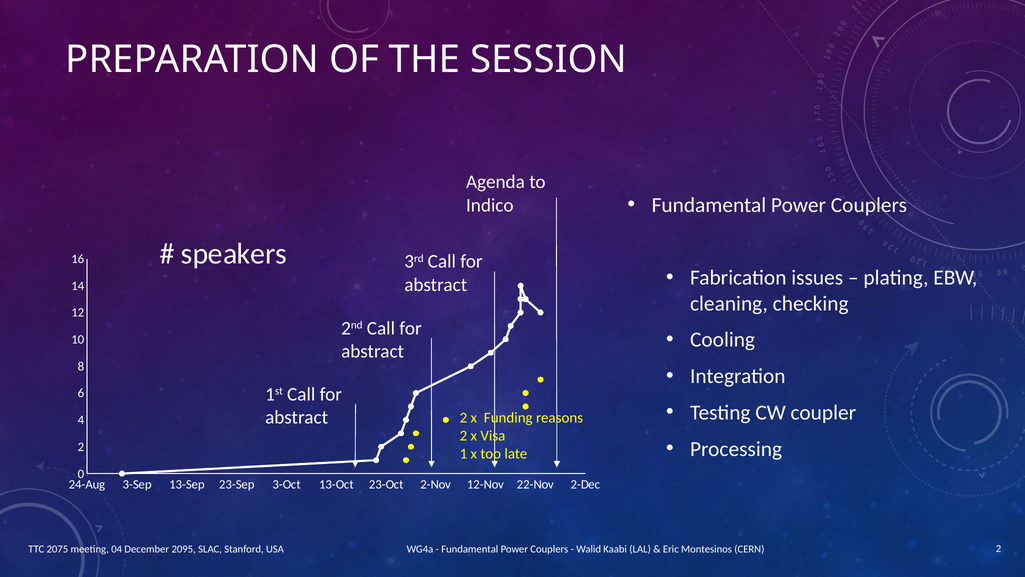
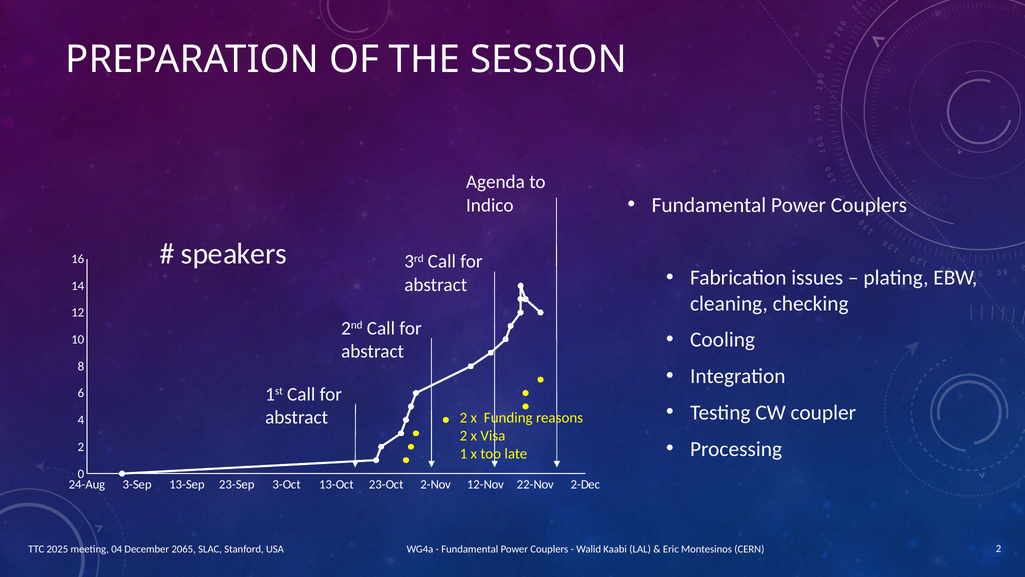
2075: 2075 -> 2025
2095: 2095 -> 2065
